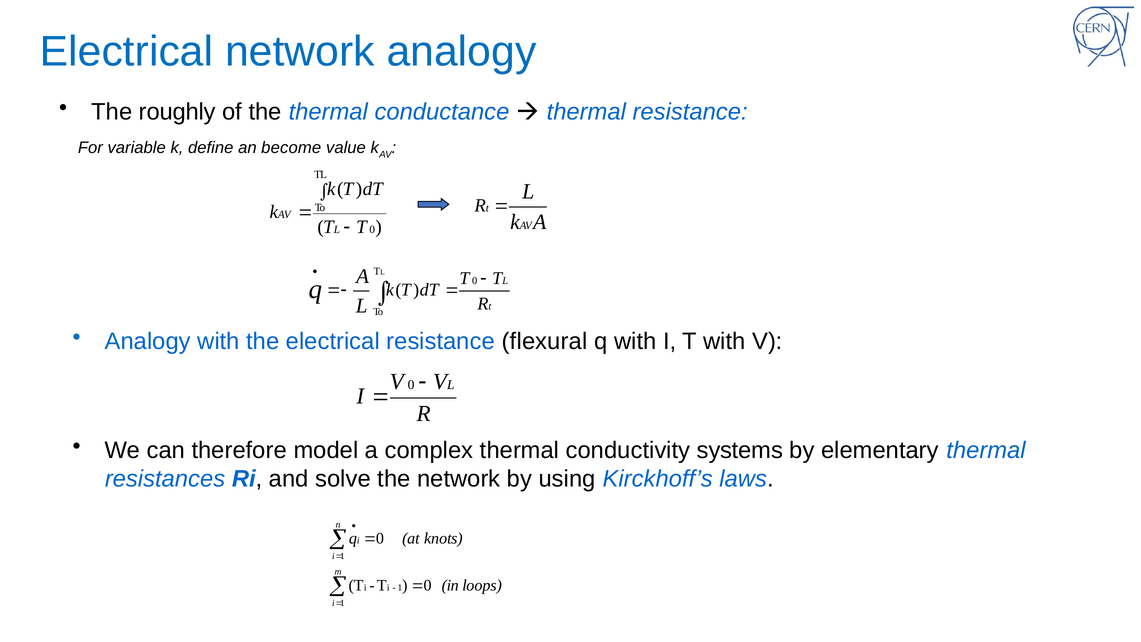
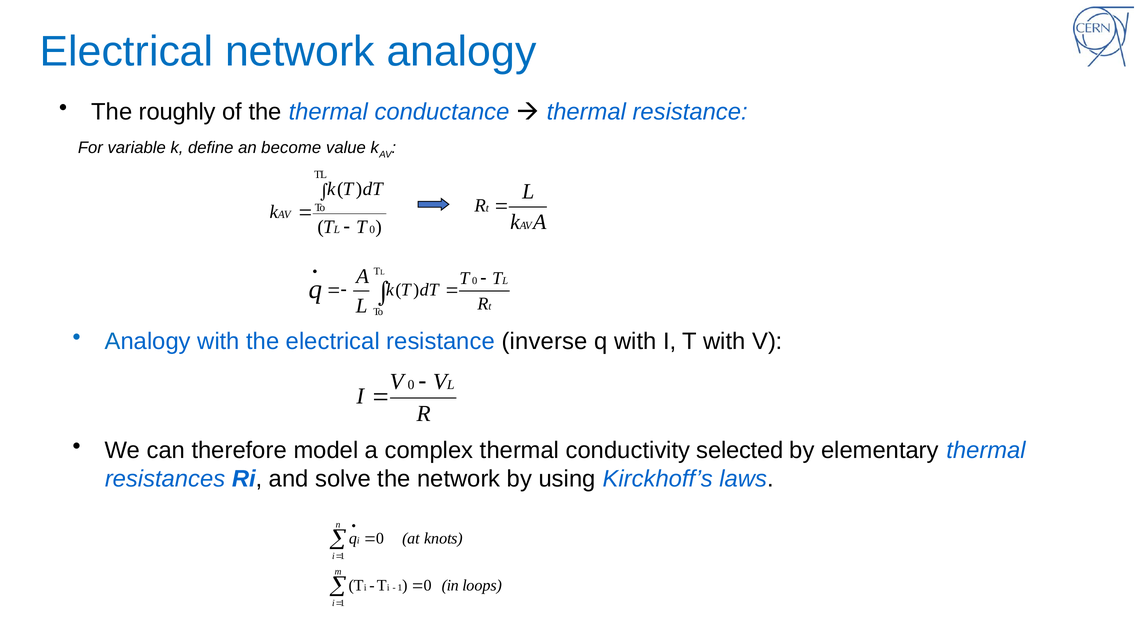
flexural: flexural -> inverse
systems: systems -> selected
